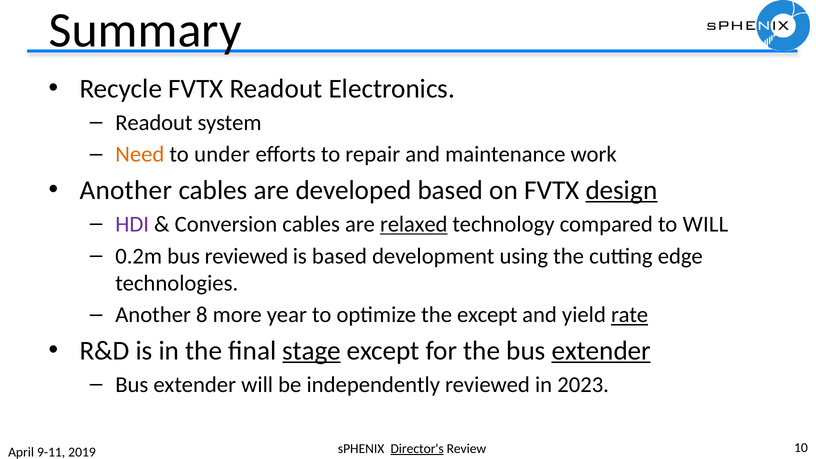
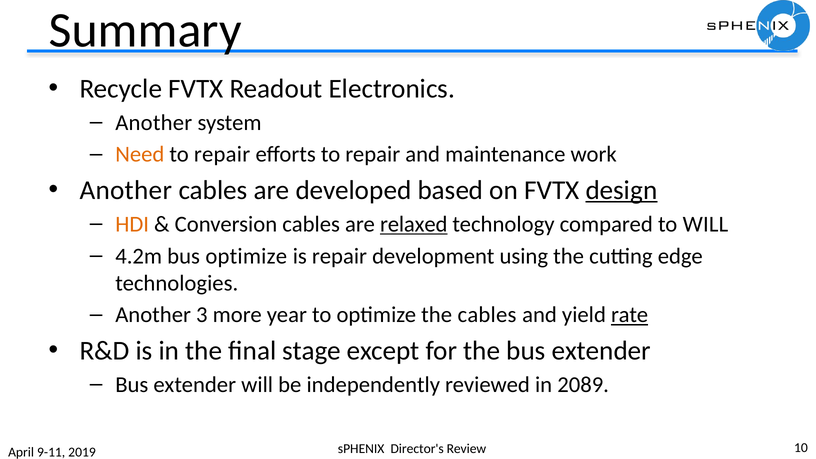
Readout at (154, 123): Readout -> Another
under at (222, 154): under -> repair
HDI colour: purple -> orange
0.2m: 0.2m -> 4.2m
bus reviewed: reviewed -> optimize
is based: based -> repair
8: 8 -> 3
the except: except -> cables
stage underline: present -> none
extender at (601, 351) underline: present -> none
2023: 2023 -> 2089
Director's underline: present -> none
